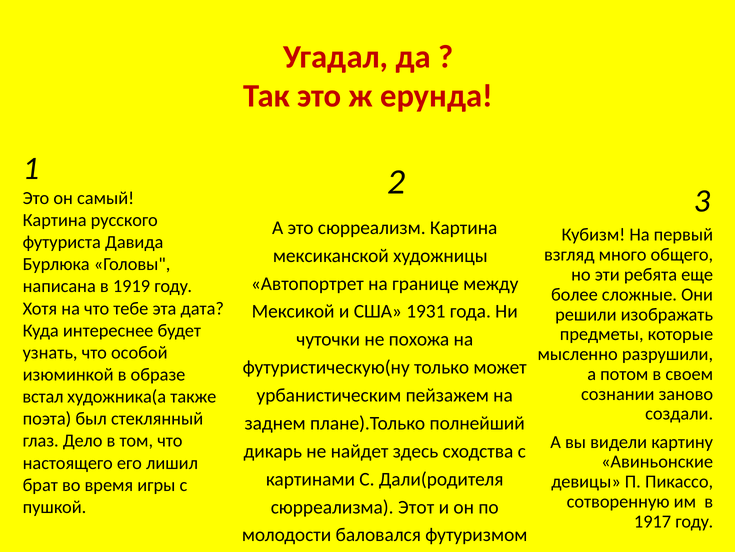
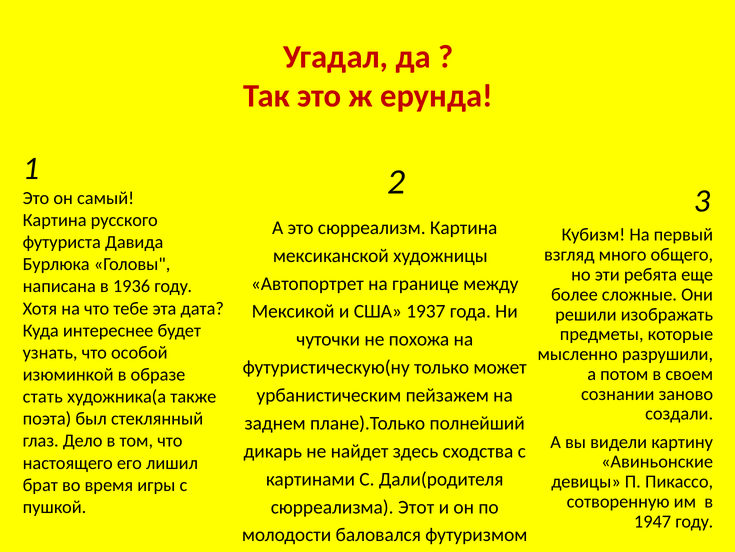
1919: 1919 -> 1936
1931: 1931 -> 1937
встал: встал -> стать
1917: 1917 -> 1947
